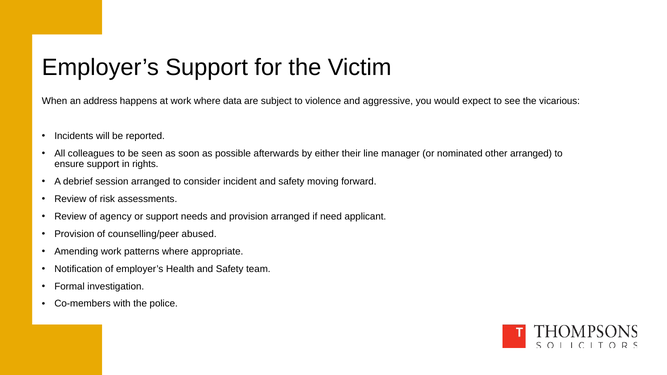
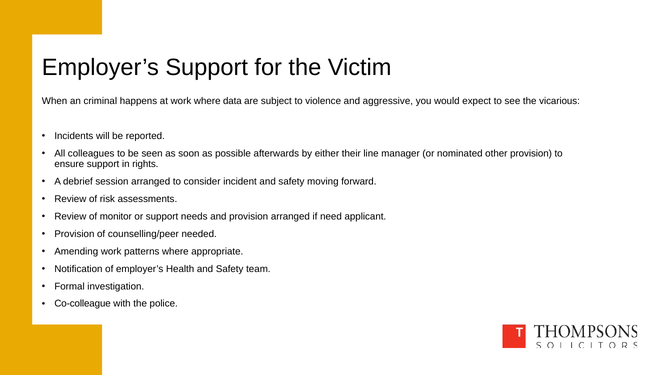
address: address -> criminal
other arranged: arranged -> provision
agency: agency -> monitor
abused: abused -> needed
Co-members: Co-members -> Co-colleague
